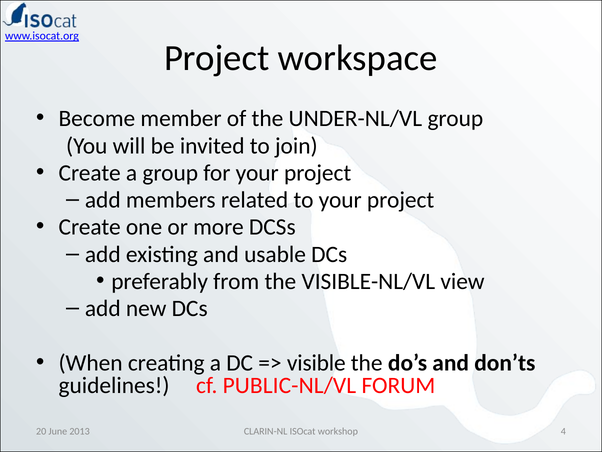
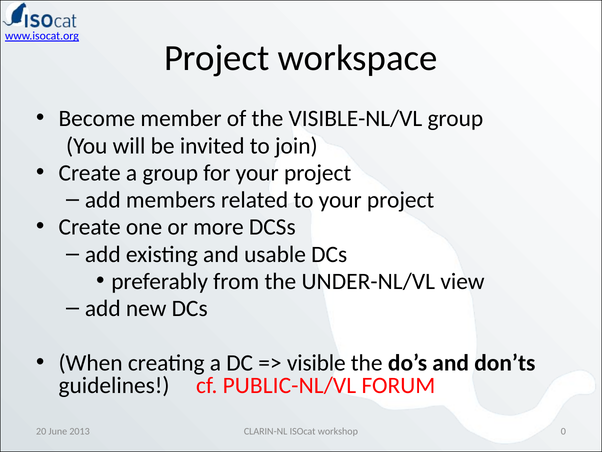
UNDER-NL/VL: UNDER-NL/VL -> VISIBLE-NL/VL
VISIBLE-NL/VL: VISIBLE-NL/VL -> UNDER-NL/VL
4: 4 -> 0
